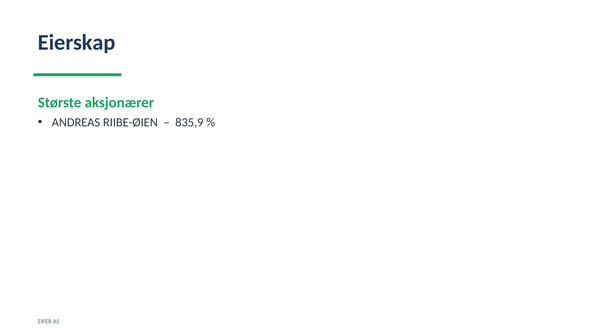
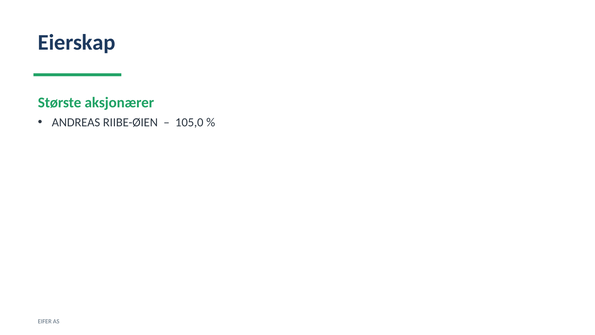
835,9: 835,9 -> 105,0
